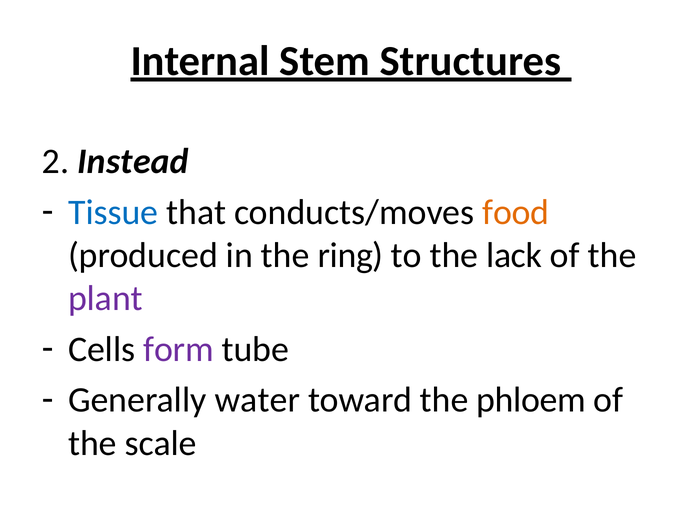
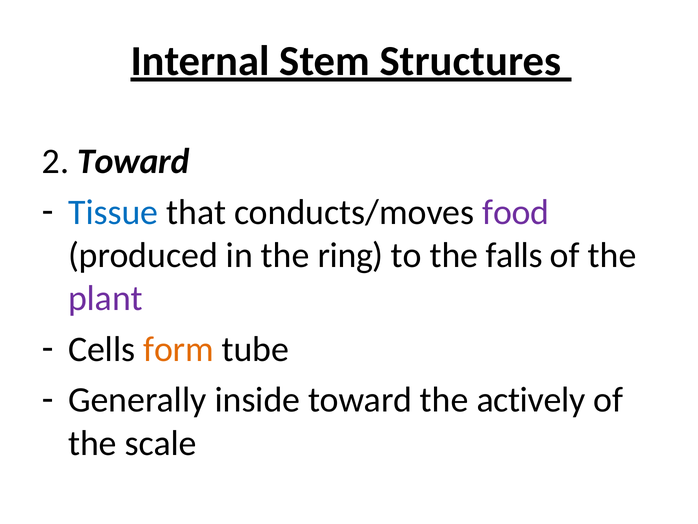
2 Instead: Instead -> Toward
food colour: orange -> purple
lack: lack -> falls
form colour: purple -> orange
water: water -> inside
phloem: phloem -> actively
